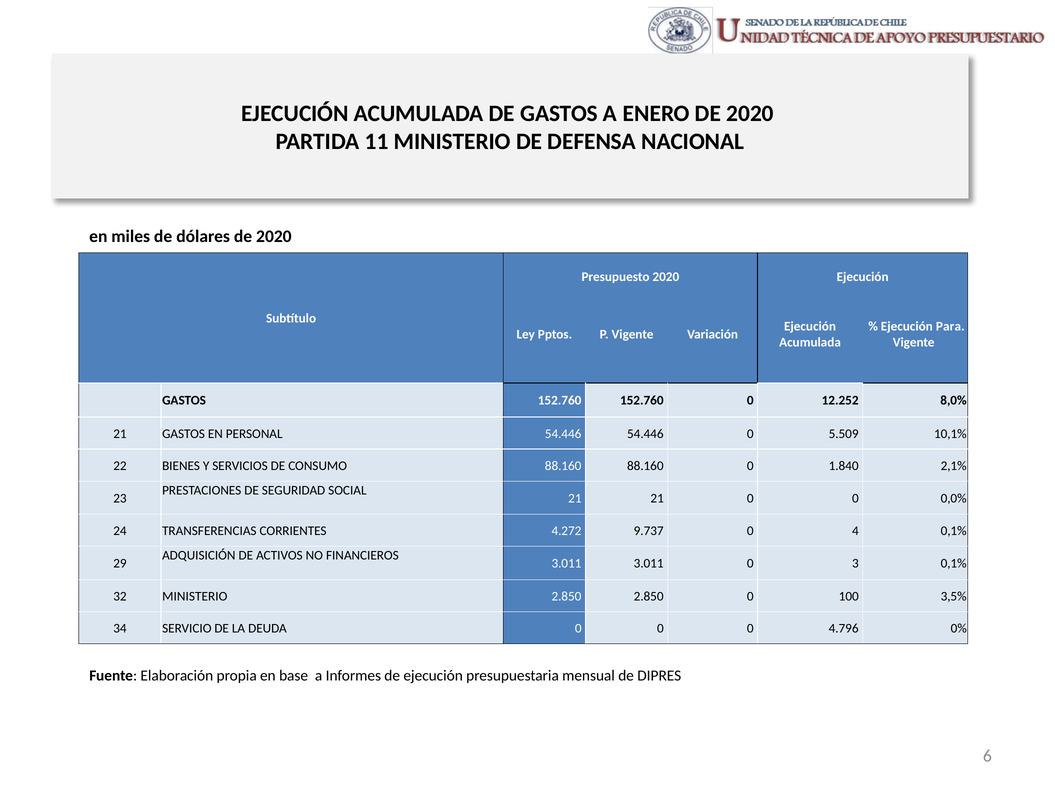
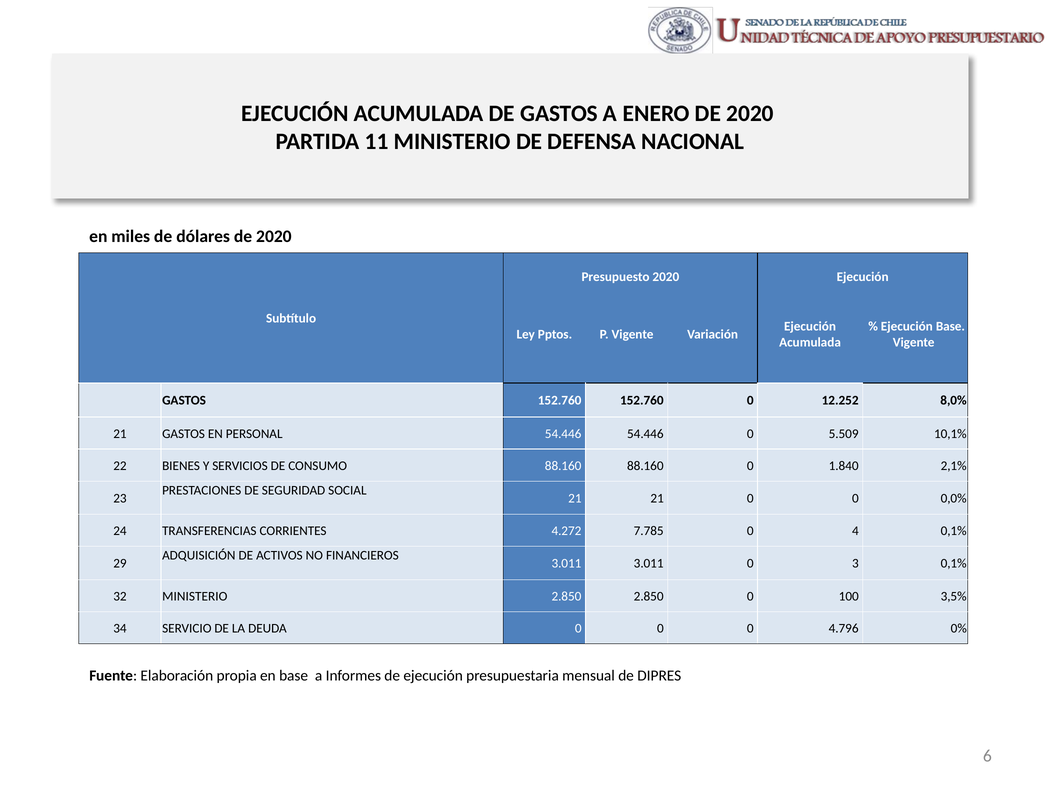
Ejecución Para: Para -> Base
9.737: 9.737 -> 7.785
